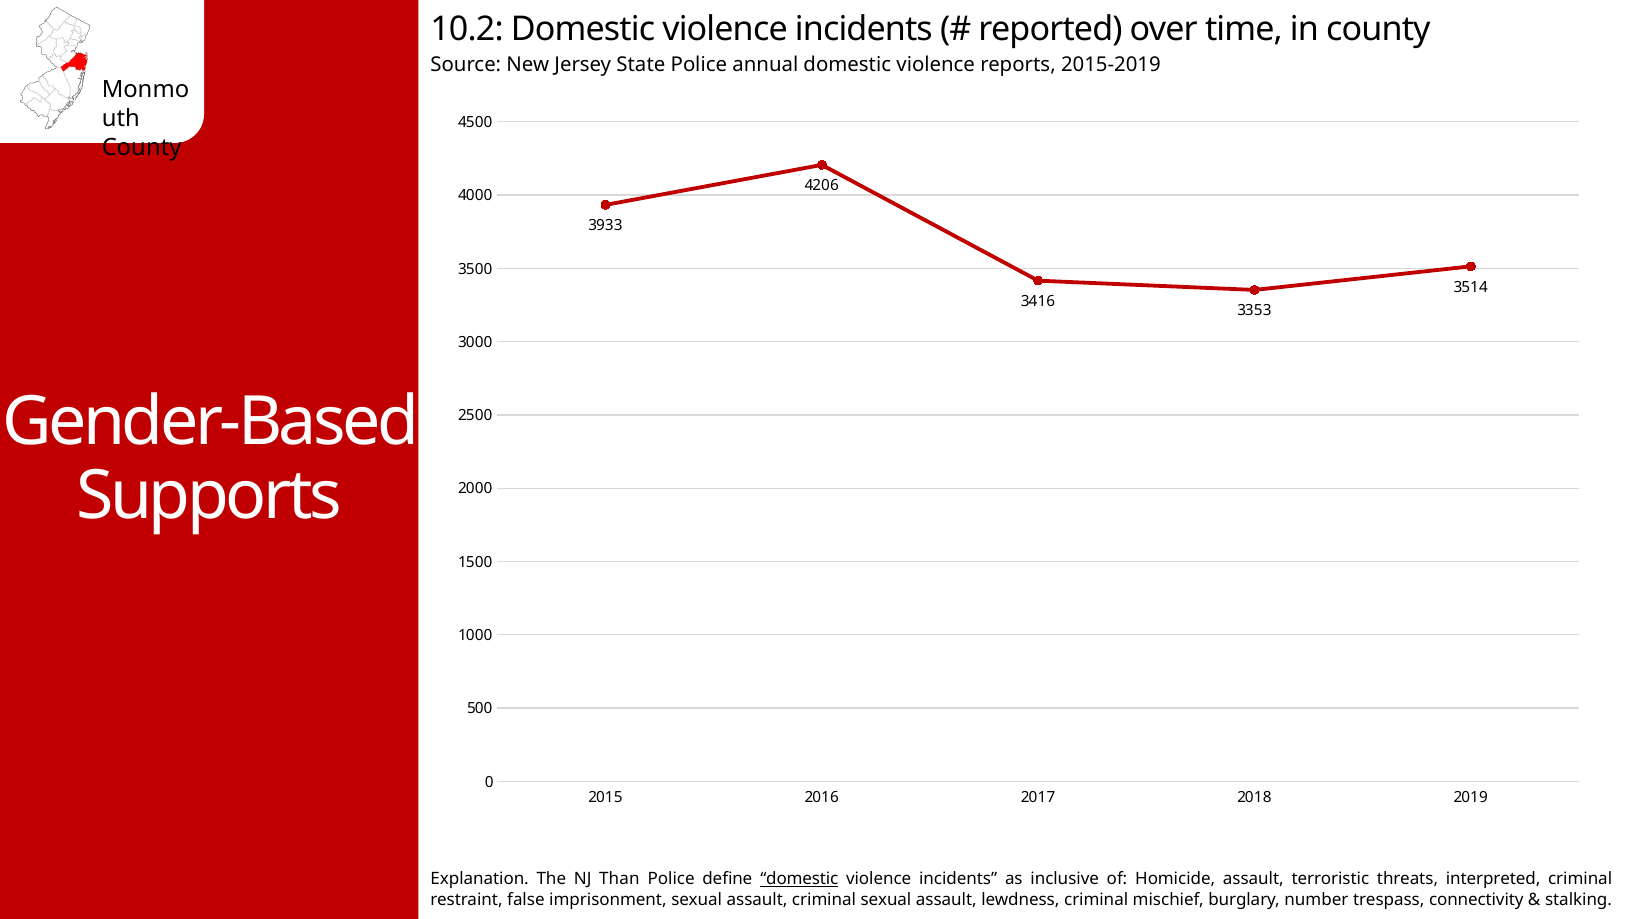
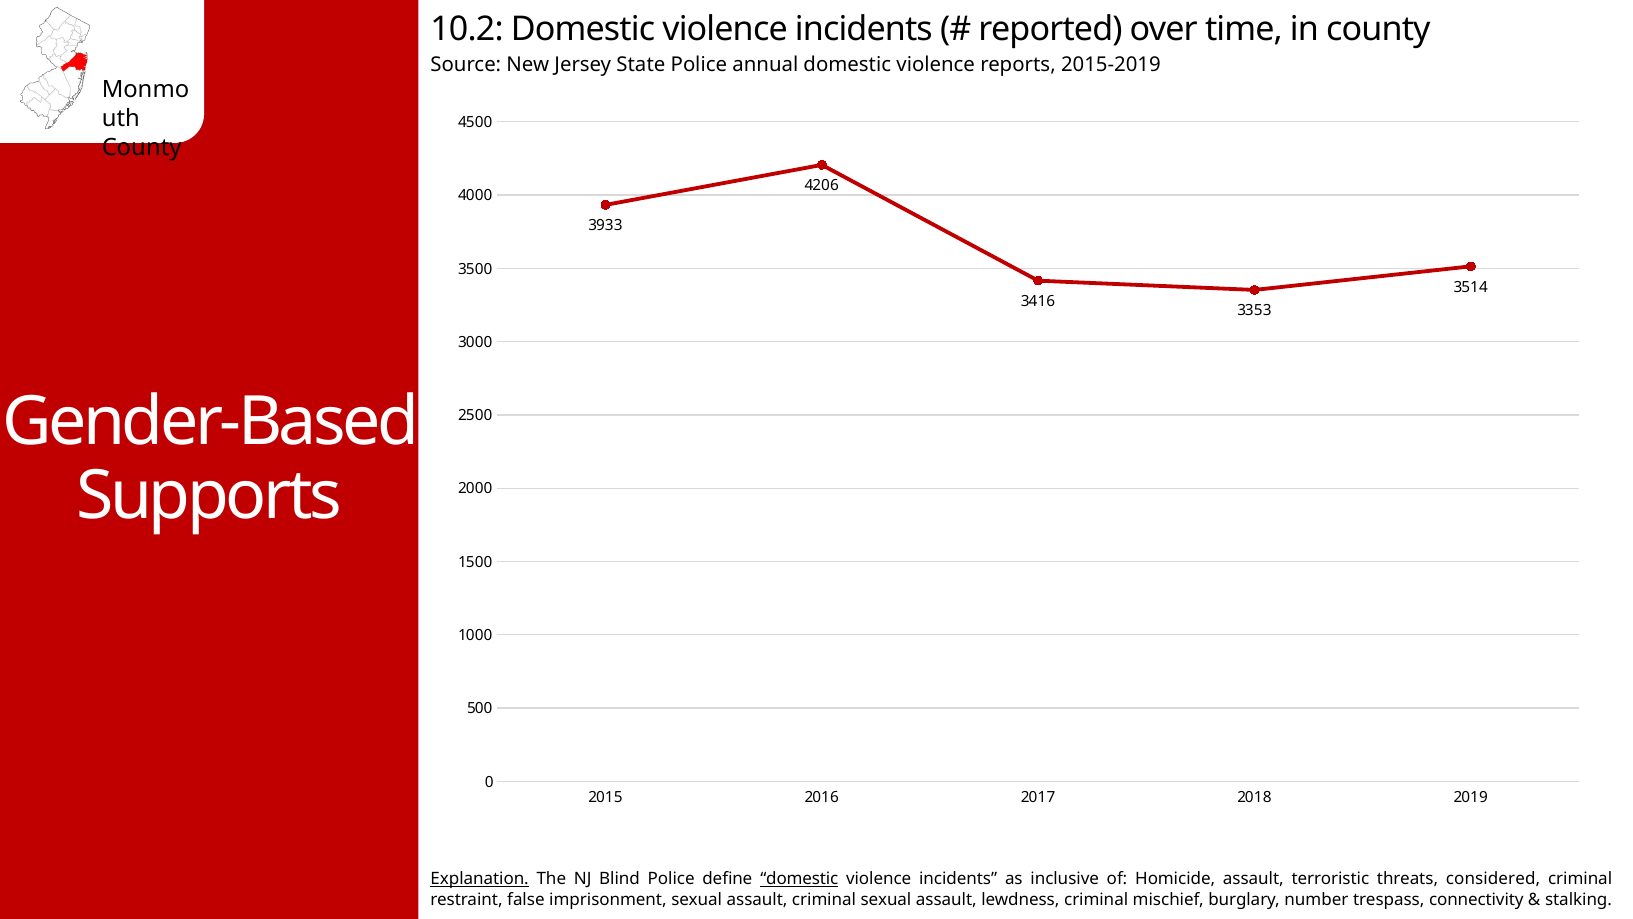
Explanation underline: none -> present
Than: Than -> Blind
interpreted: interpreted -> considered
